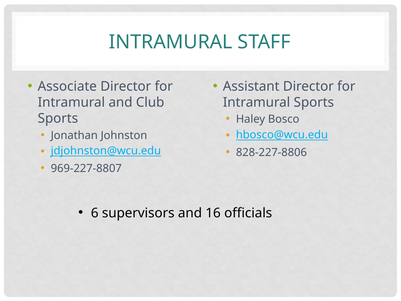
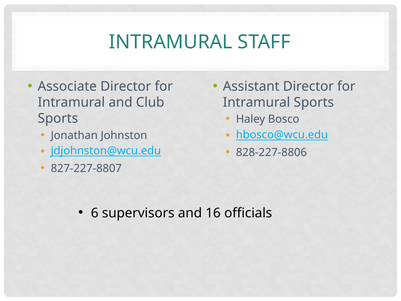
969-227-8807: 969-227-8807 -> 827-227-8807
